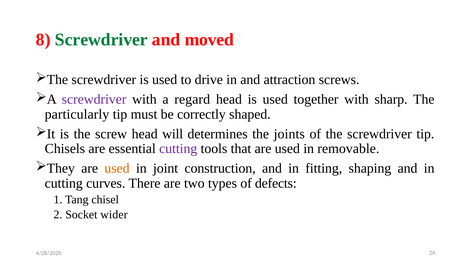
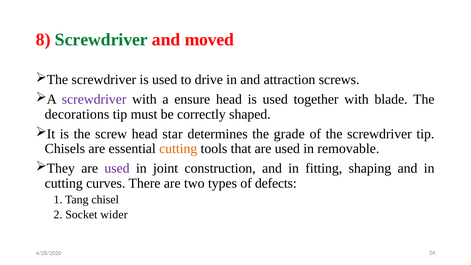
regard: regard -> ensure
sharp: sharp -> blade
particularly: particularly -> decorations
will: will -> star
joints: joints -> grade
cutting at (178, 149) colour: purple -> orange
used at (117, 168) colour: orange -> purple
